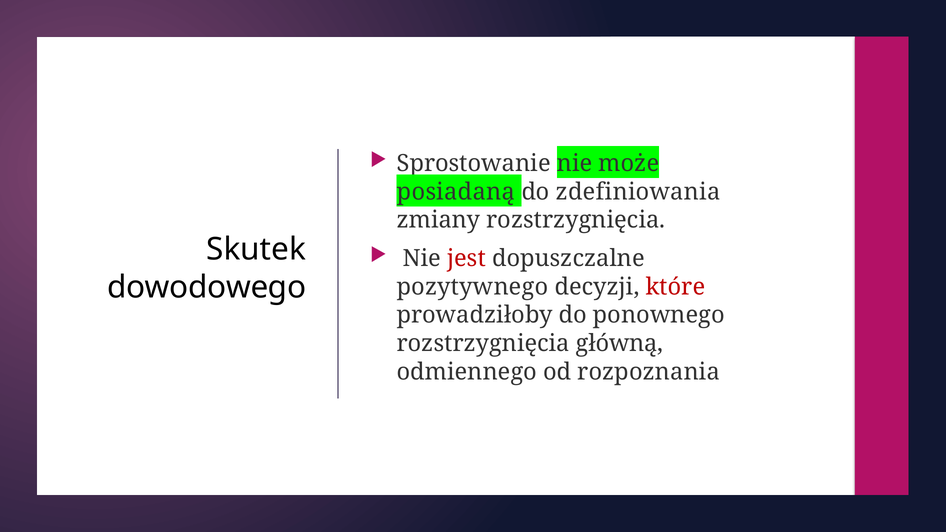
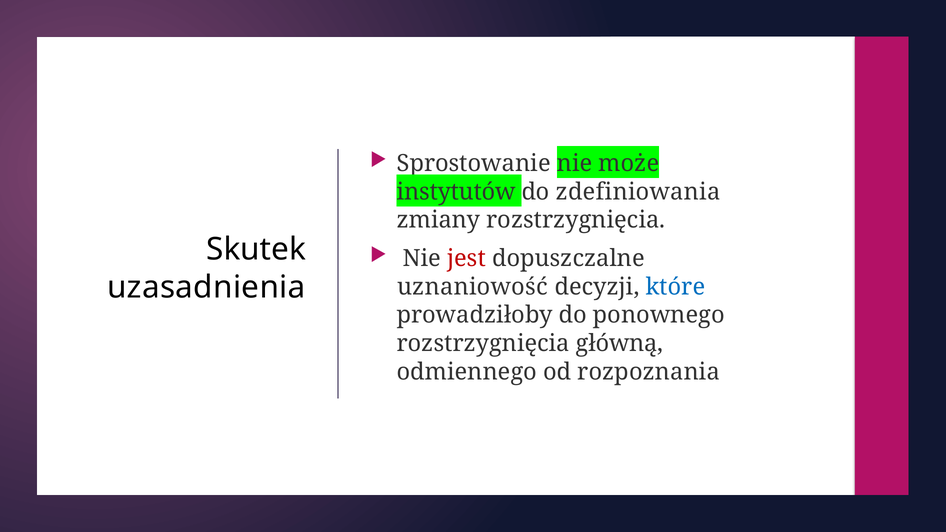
posiadaną: posiadaną -> instytutów
dowodowego: dowodowego -> uzasadnienia
pozytywnego: pozytywnego -> uznaniowość
które colour: red -> blue
